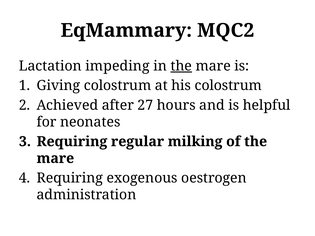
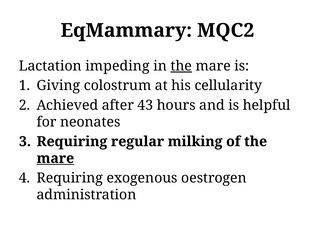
his colostrum: colostrum -> cellularity
27: 27 -> 43
mare at (55, 159) underline: none -> present
